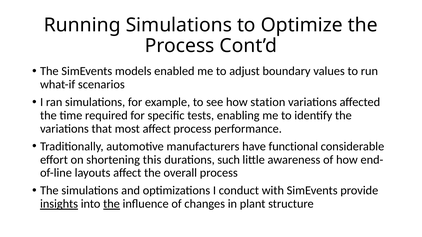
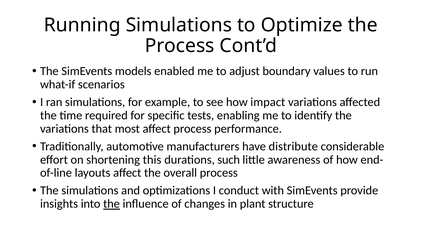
station: station -> impact
functional: functional -> distribute
insights underline: present -> none
